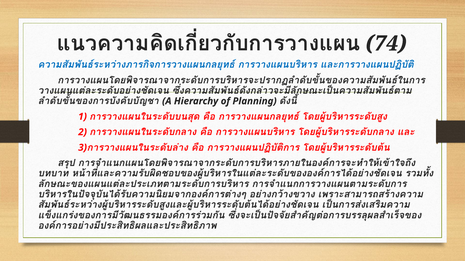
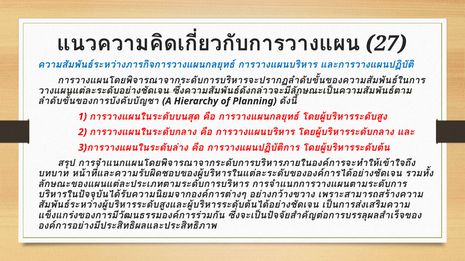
74: 74 -> 27
